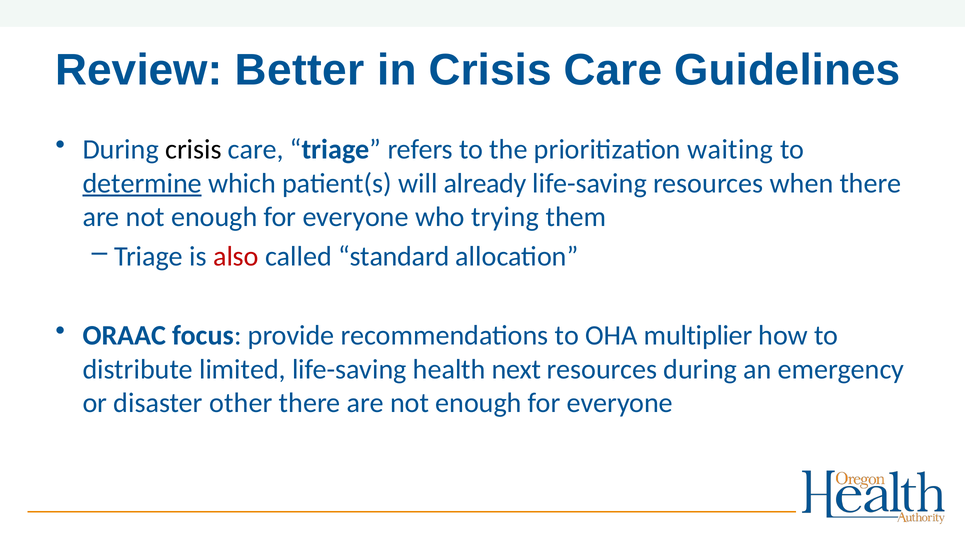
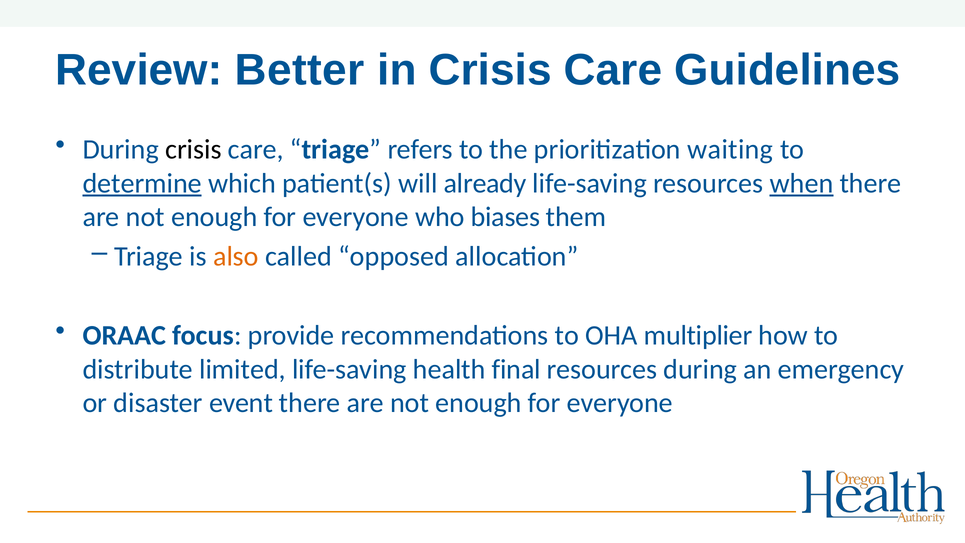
when underline: none -> present
trying: trying -> biases
also colour: red -> orange
standard: standard -> opposed
next: next -> final
other: other -> event
